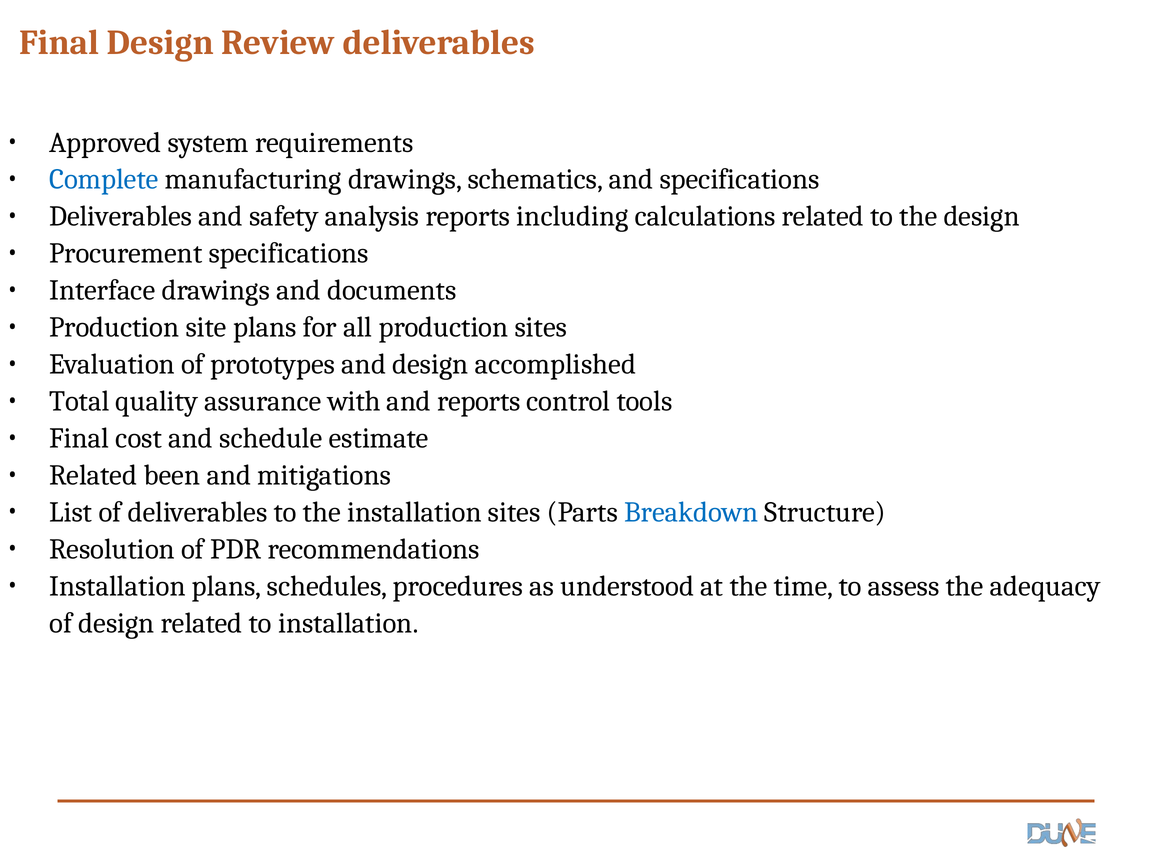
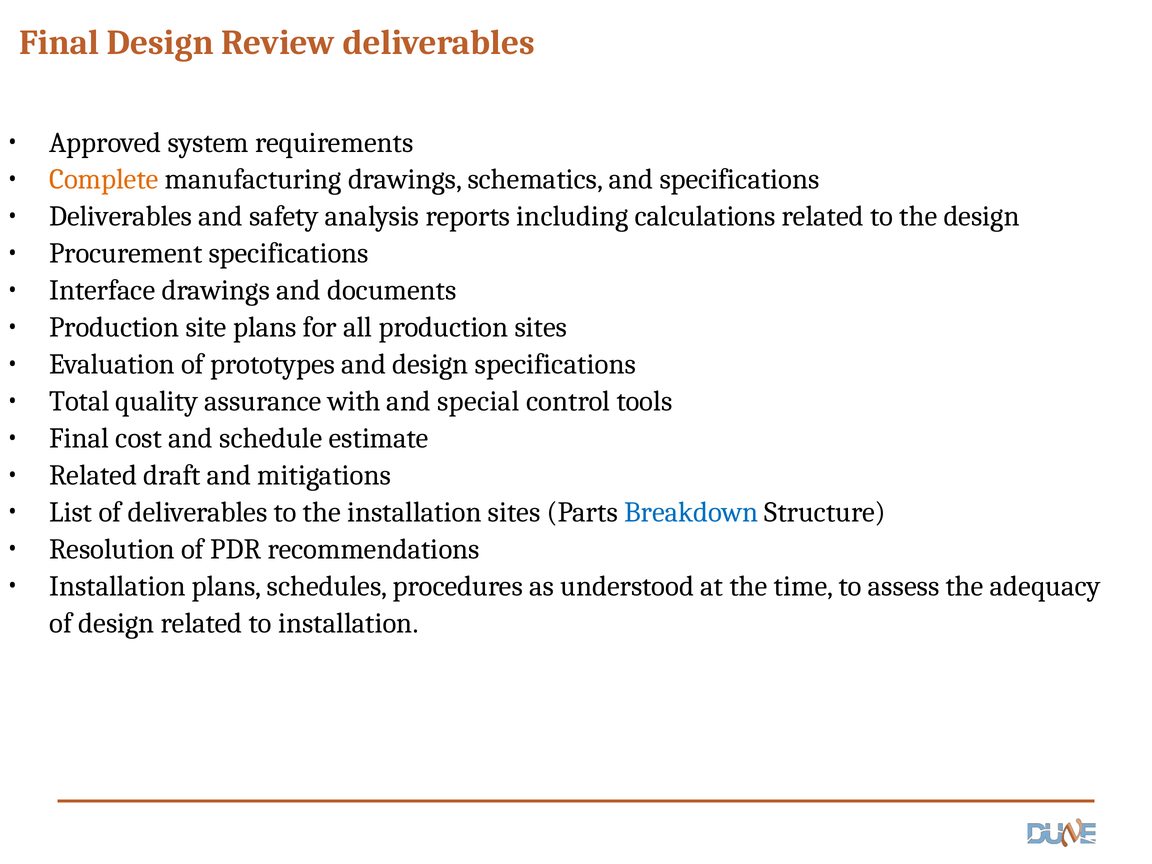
Complete colour: blue -> orange
design accomplished: accomplished -> specifications
and reports: reports -> special
been: been -> draft
